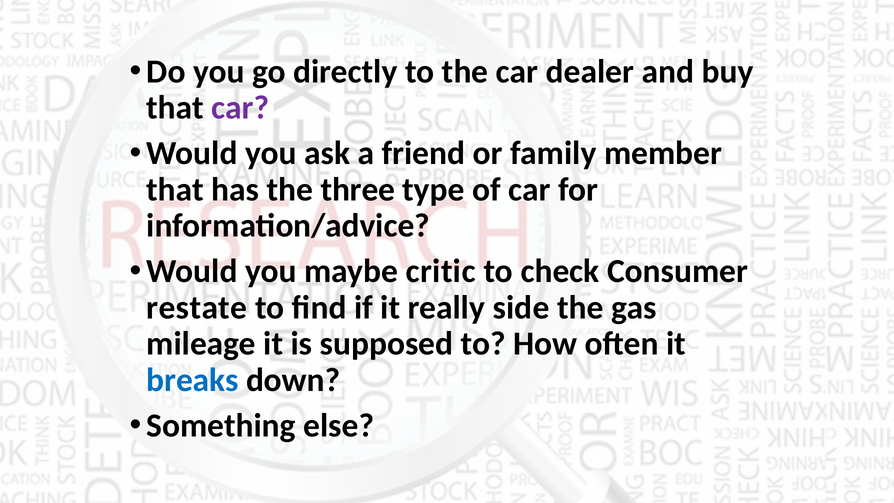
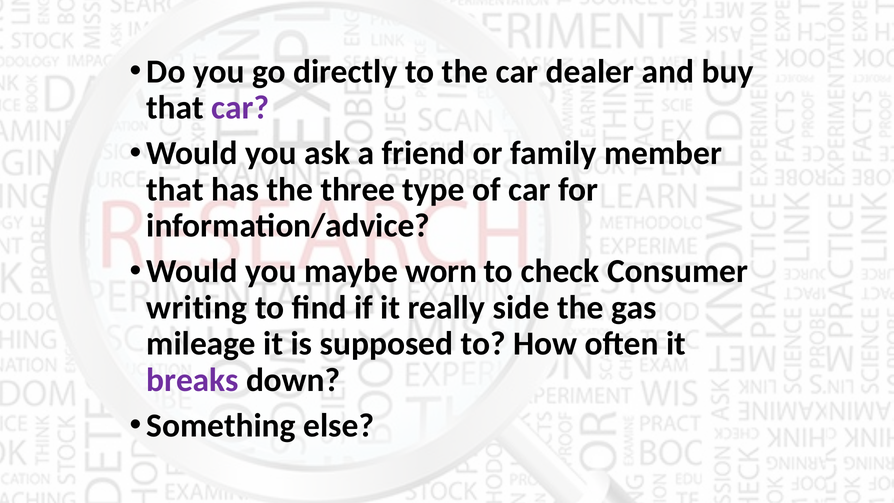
critic: critic -> worn
restate: restate -> writing
breaks colour: blue -> purple
